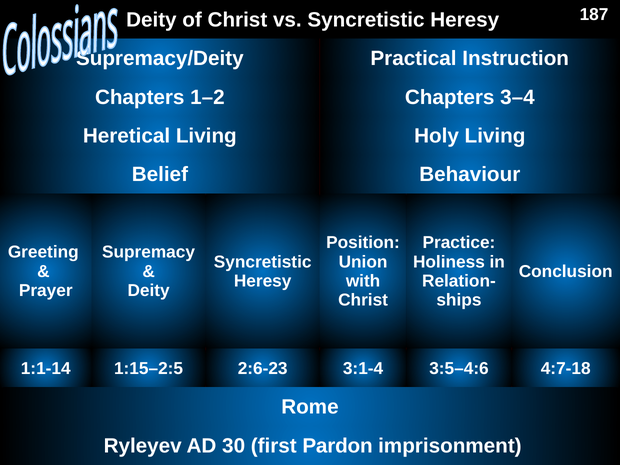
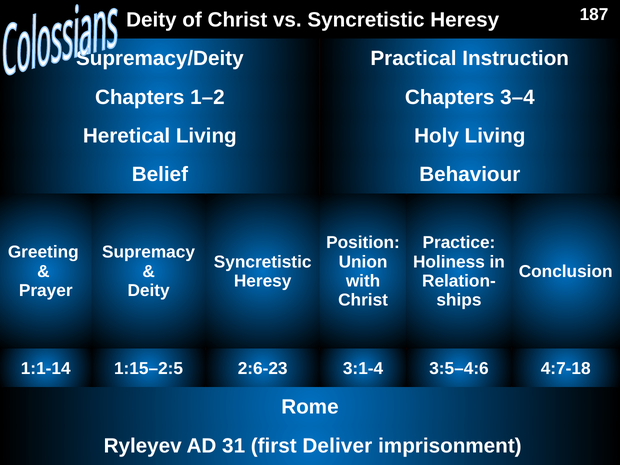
30: 30 -> 31
Pardon: Pardon -> Deliver
